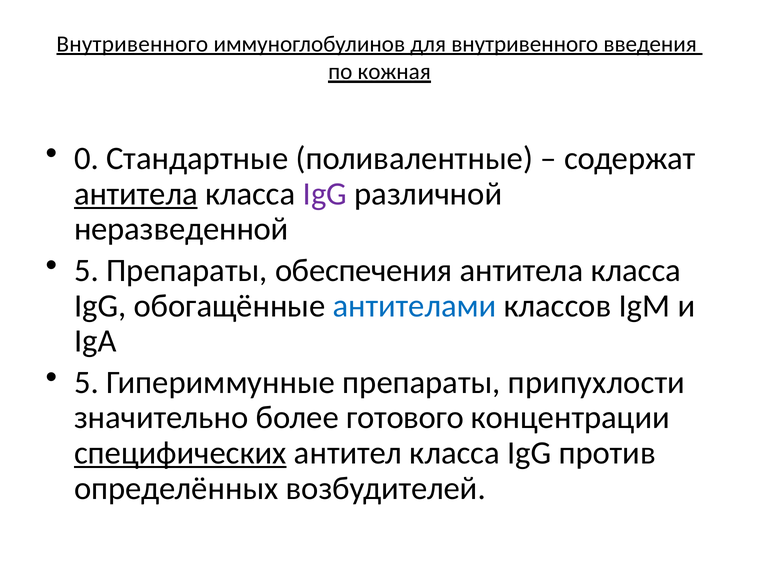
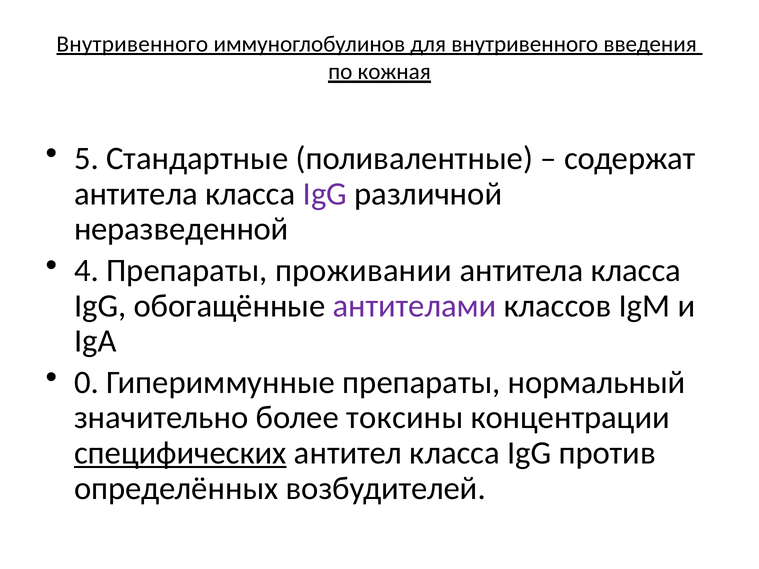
0: 0 -> 5
антитела at (136, 194) underline: present -> none
5 at (86, 271): 5 -> 4
обеспечения: обеспечения -> проживании
антителами colour: blue -> purple
5 at (86, 383): 5 -> 0
припухлости: припухлости -> нормальный
готового: готового -> токсины
